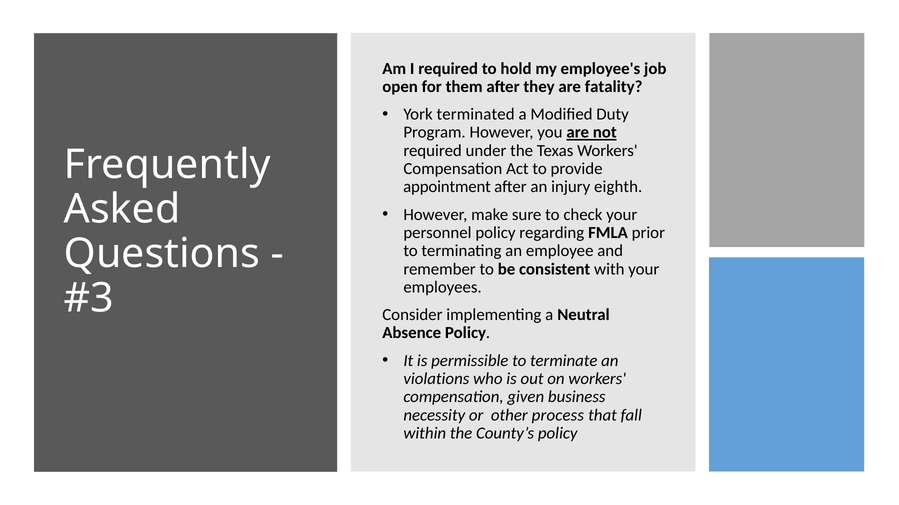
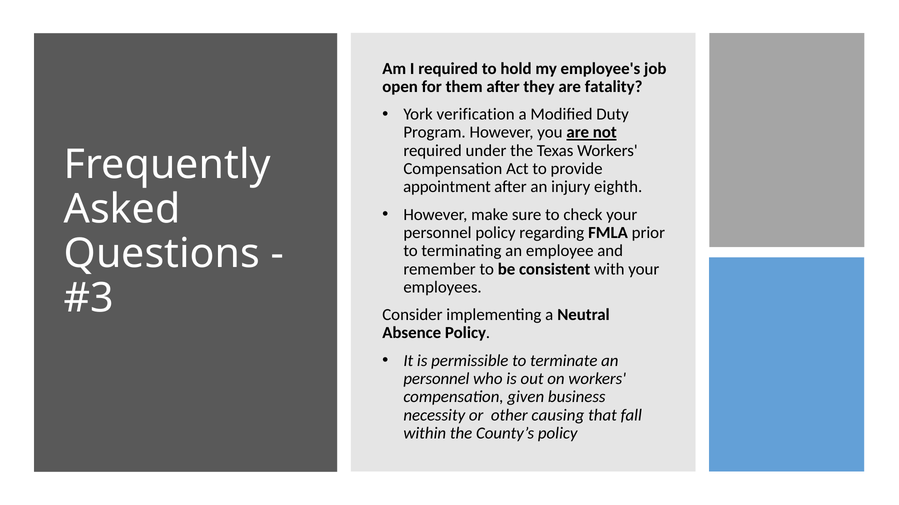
terminated: terminated -> verification
violations at (436, 379): violations -> personnel
process: process -> causing
